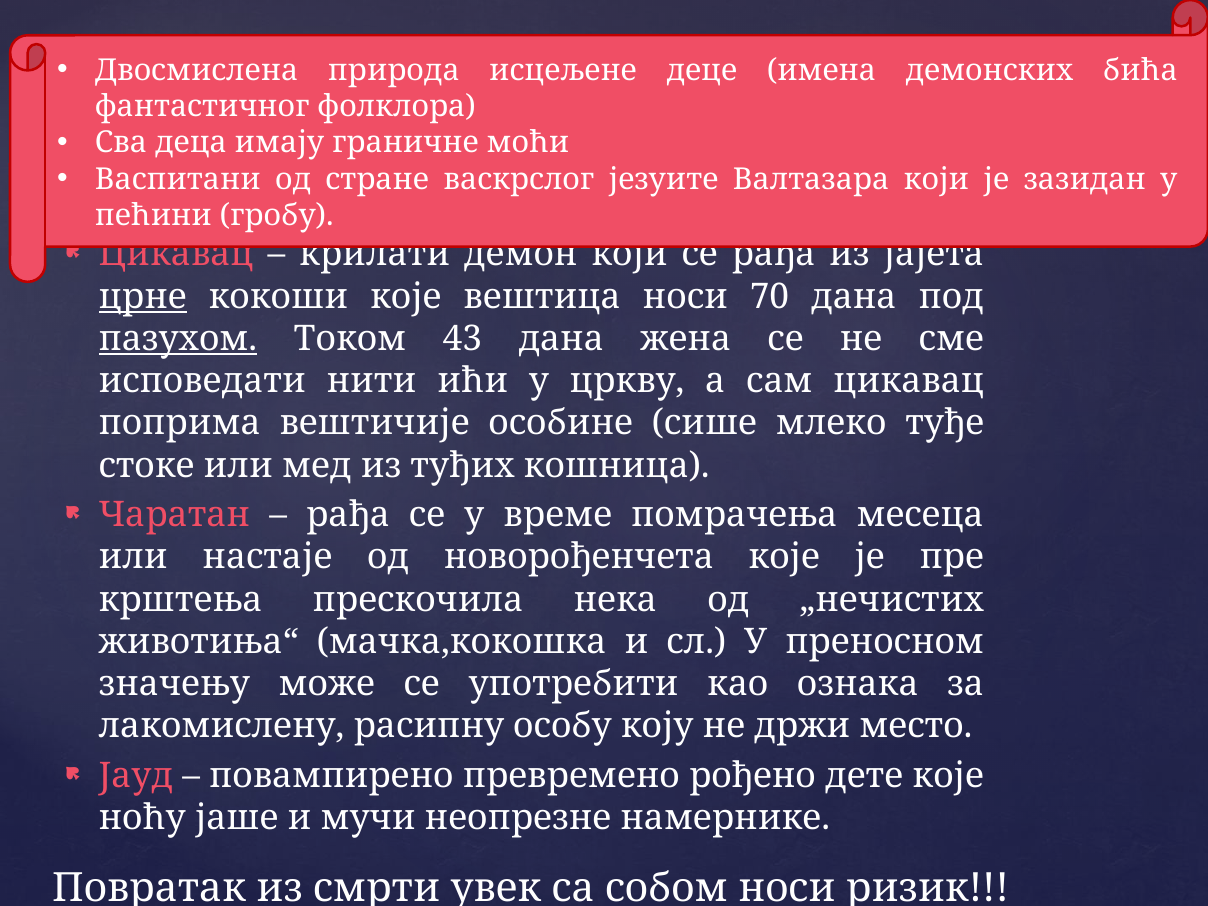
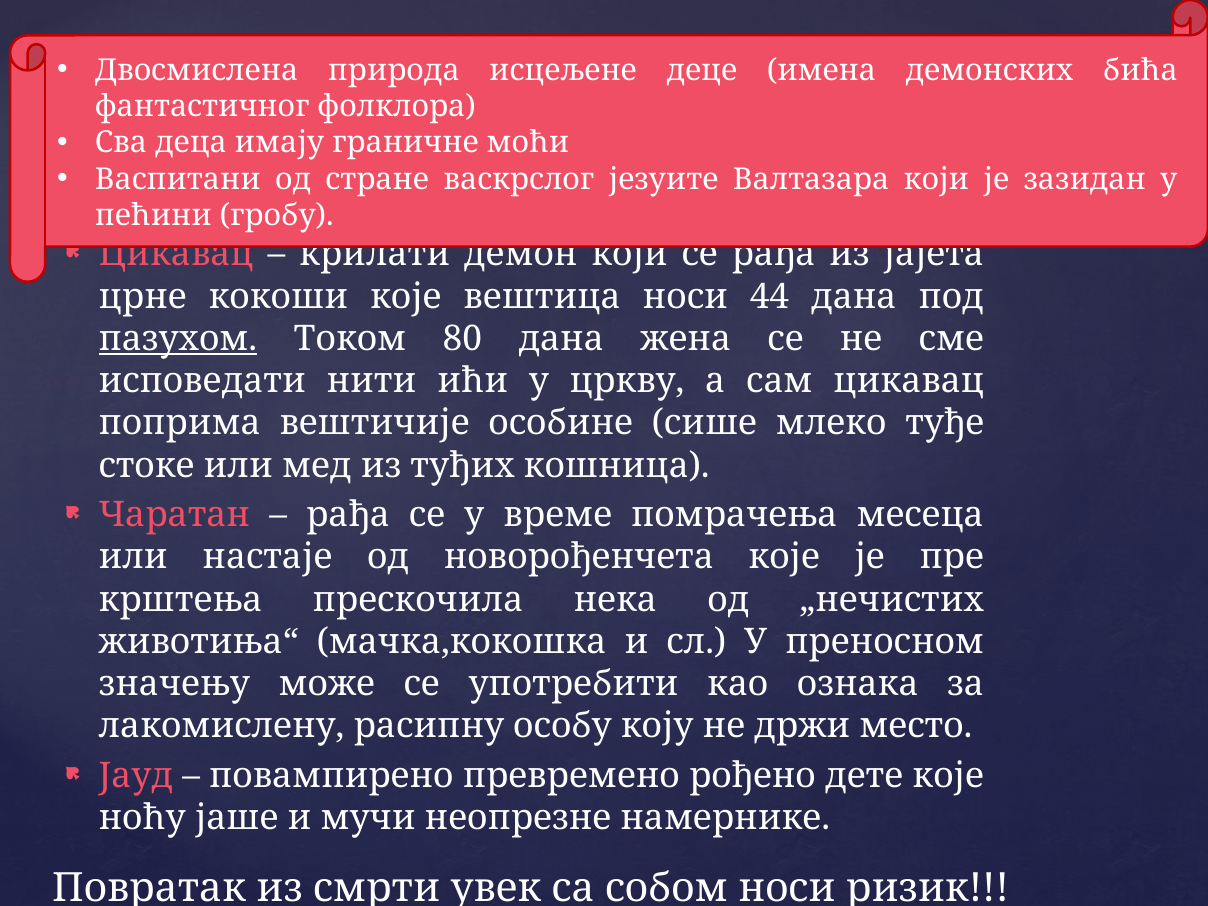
црне underline: present -> none
70: 70 -> 44
43: 43 -> 80
